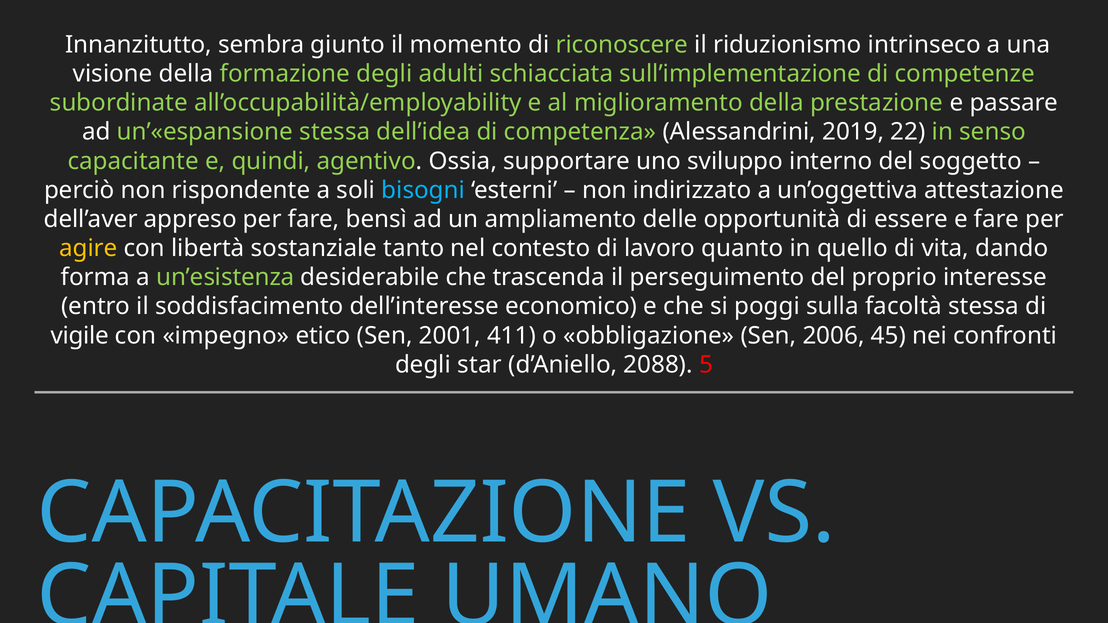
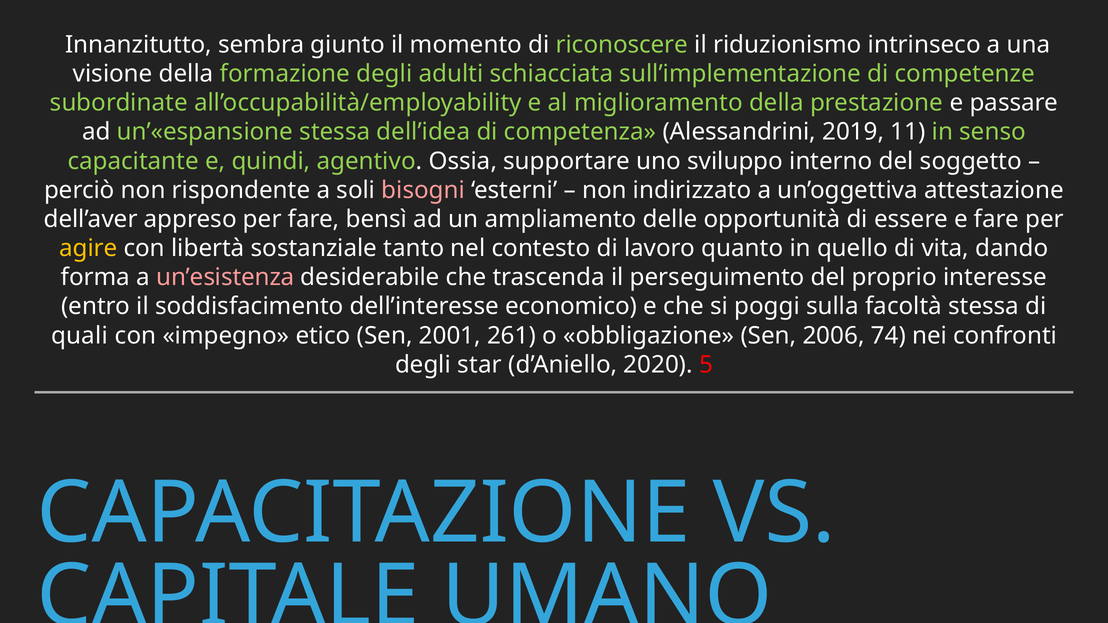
22: 22 -> 11
bisogni colour: light blue -> pink
un’esistenza colour: light green -> pink
vigile: vigile -> quali
411: 411 -> 261
45: 45 -> 74
2088: 2088 -> 2020
